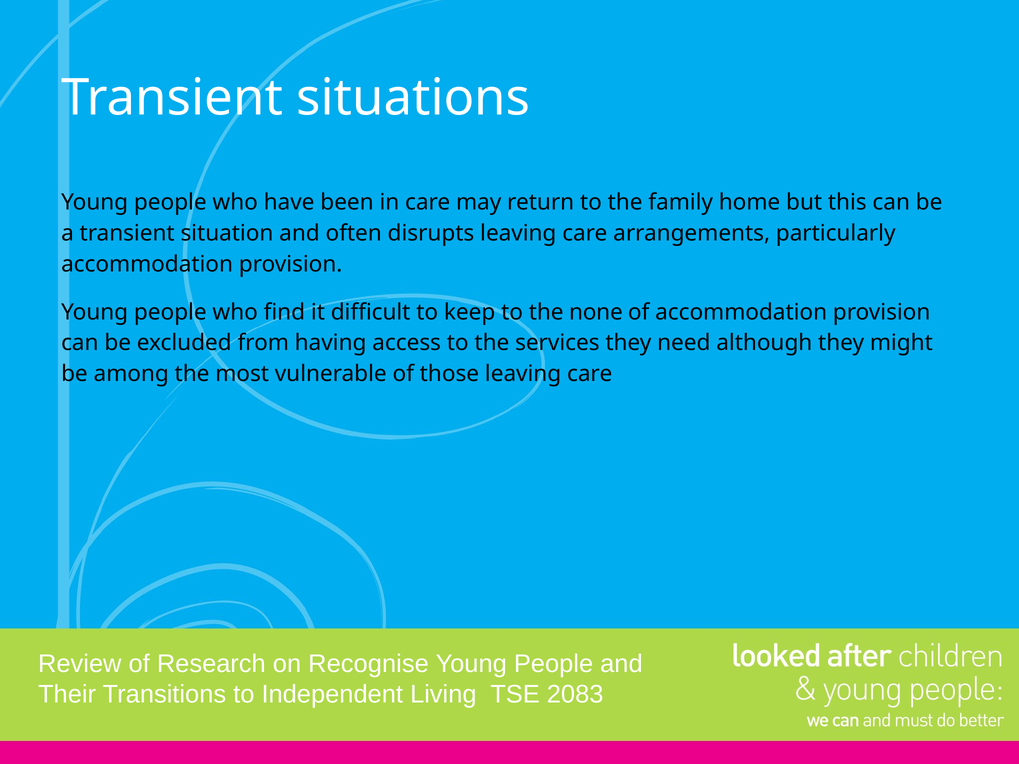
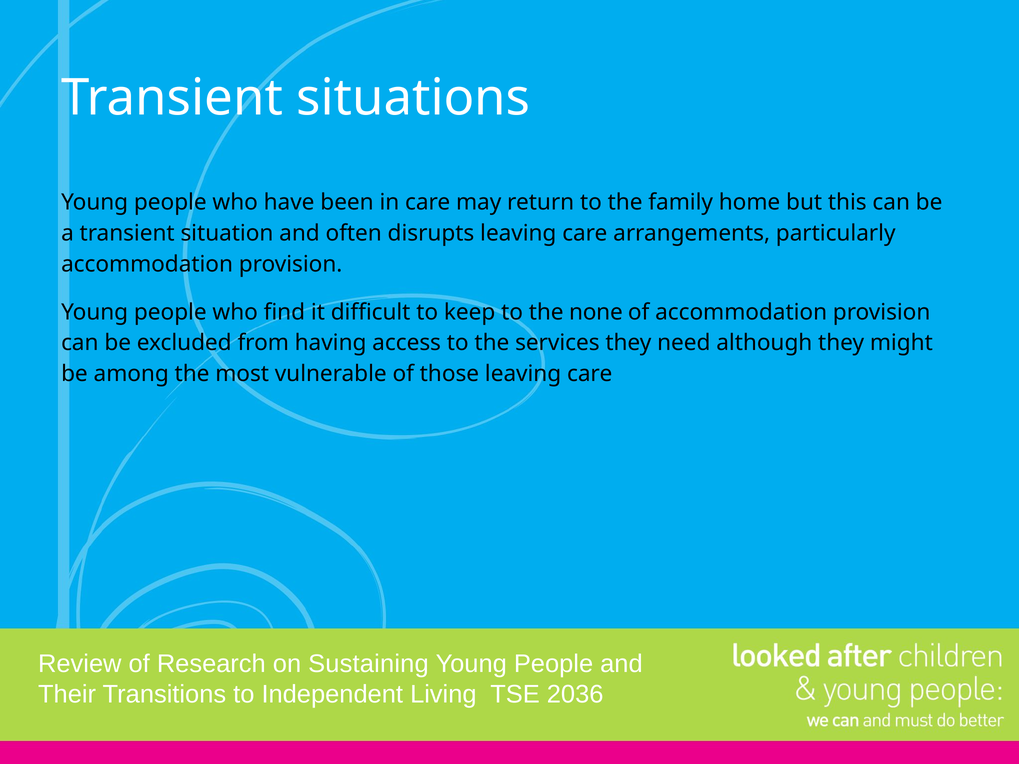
Recognise: Recognise -> Sustaining
2083: 2083 -> 2036
